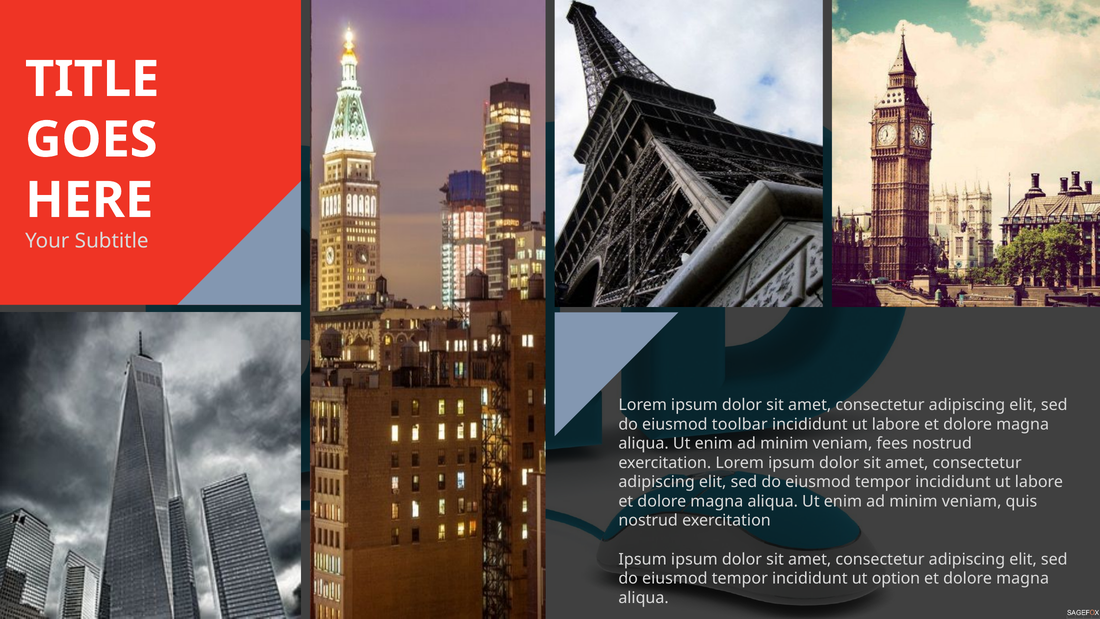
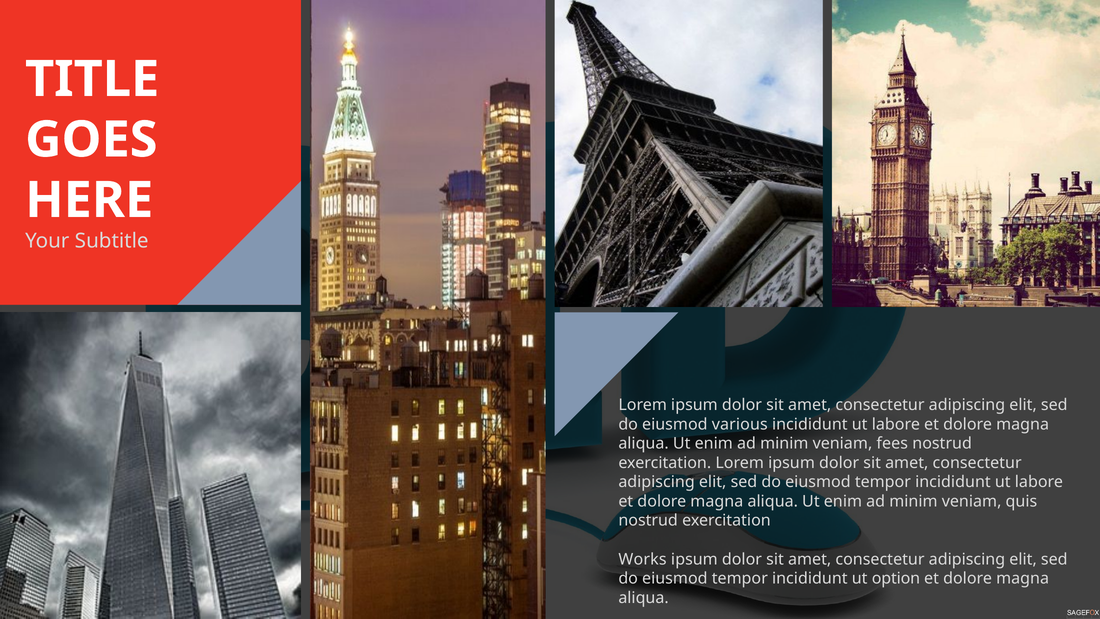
toolbar: toolbar -> various
Ipsum at (643, 559): Ipsum -> Works
